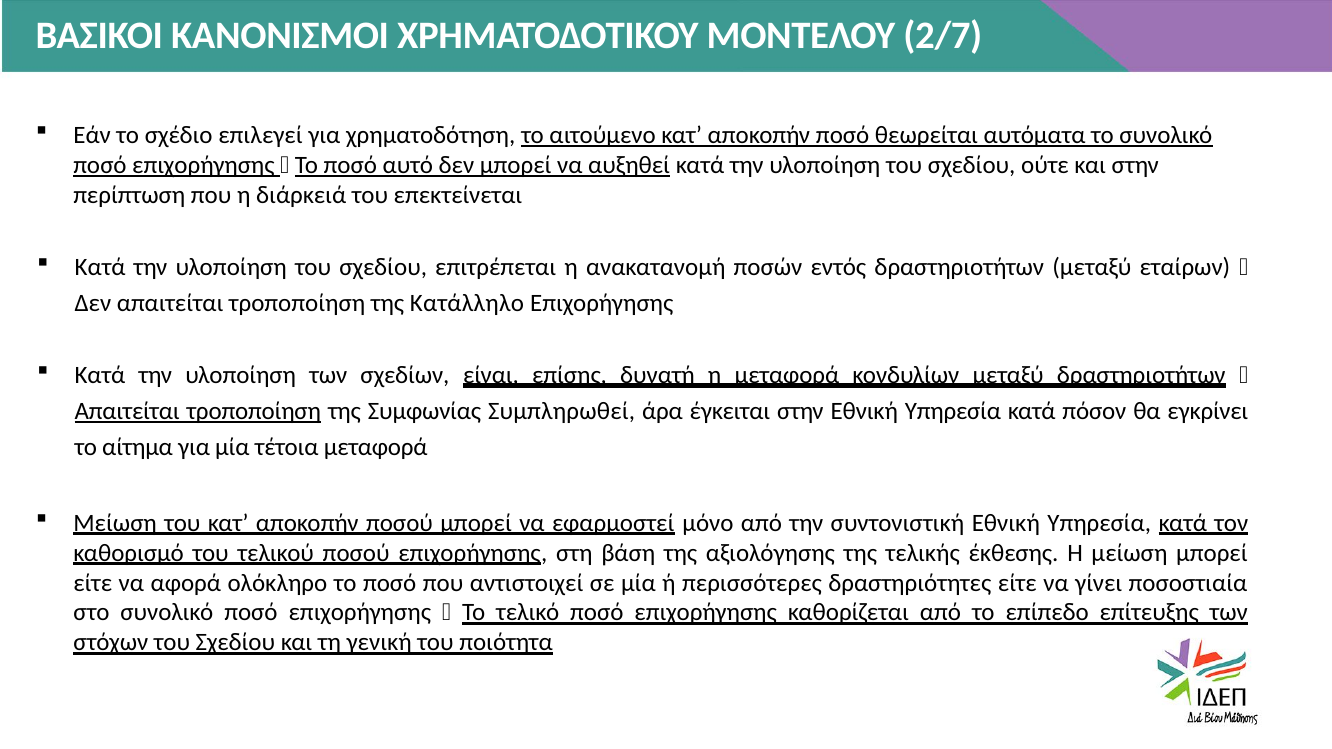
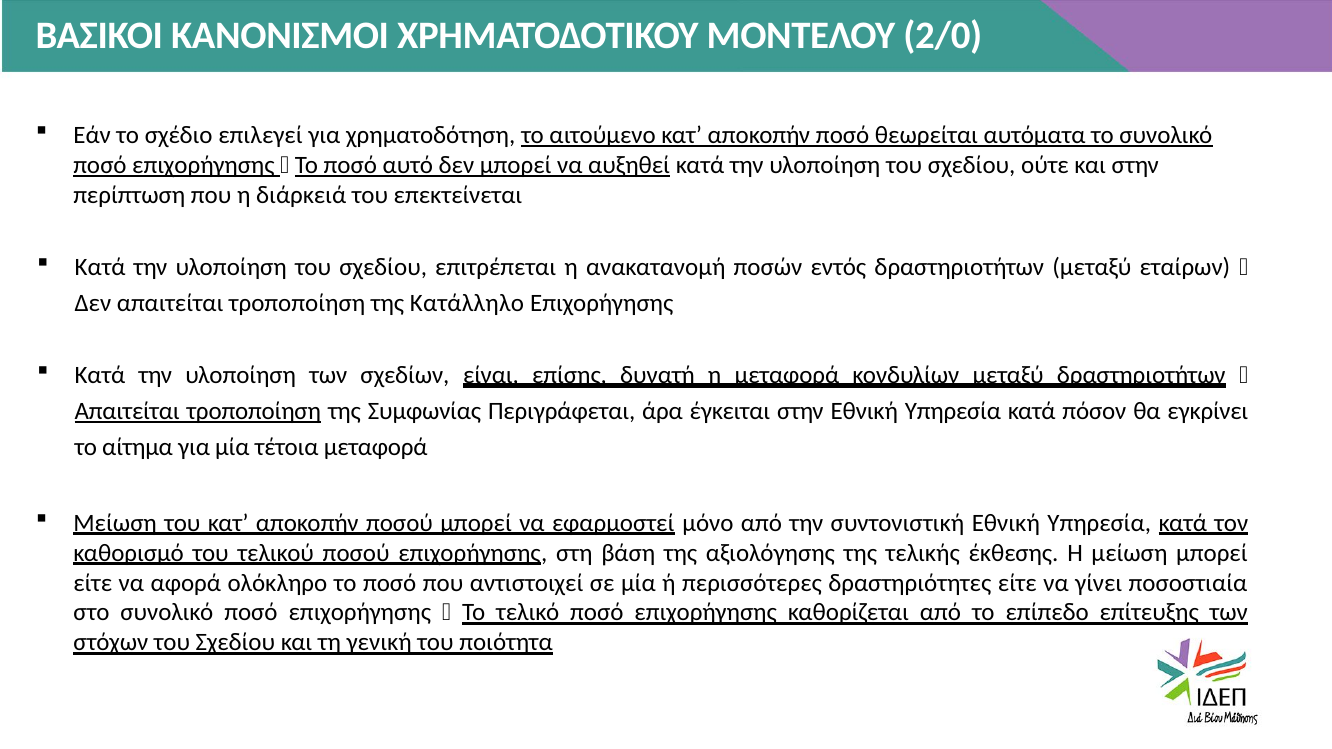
2/7: 2/7 -> 2/0
Συμπληρωθεί: Συμπληρωθεί -> Περιγράφεται
